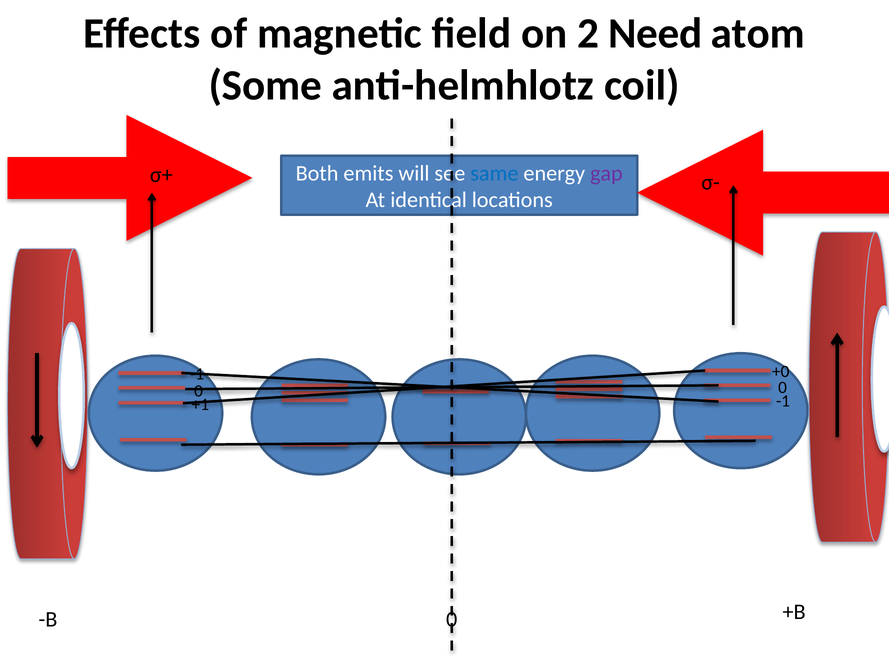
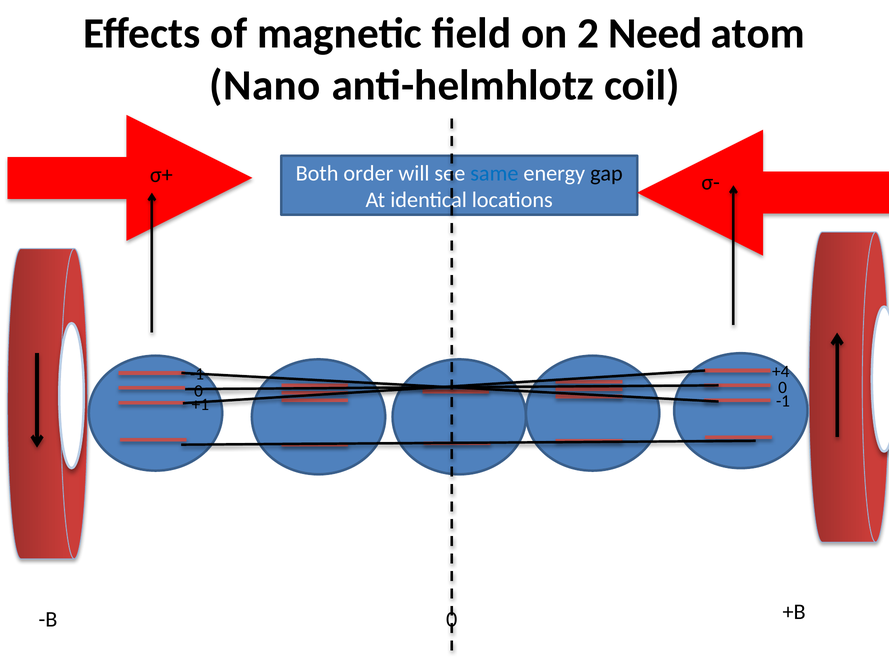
Some: Some -> Nano
emits: emits -> order
gap colour: purple -> black
+0: +0 -> +4
